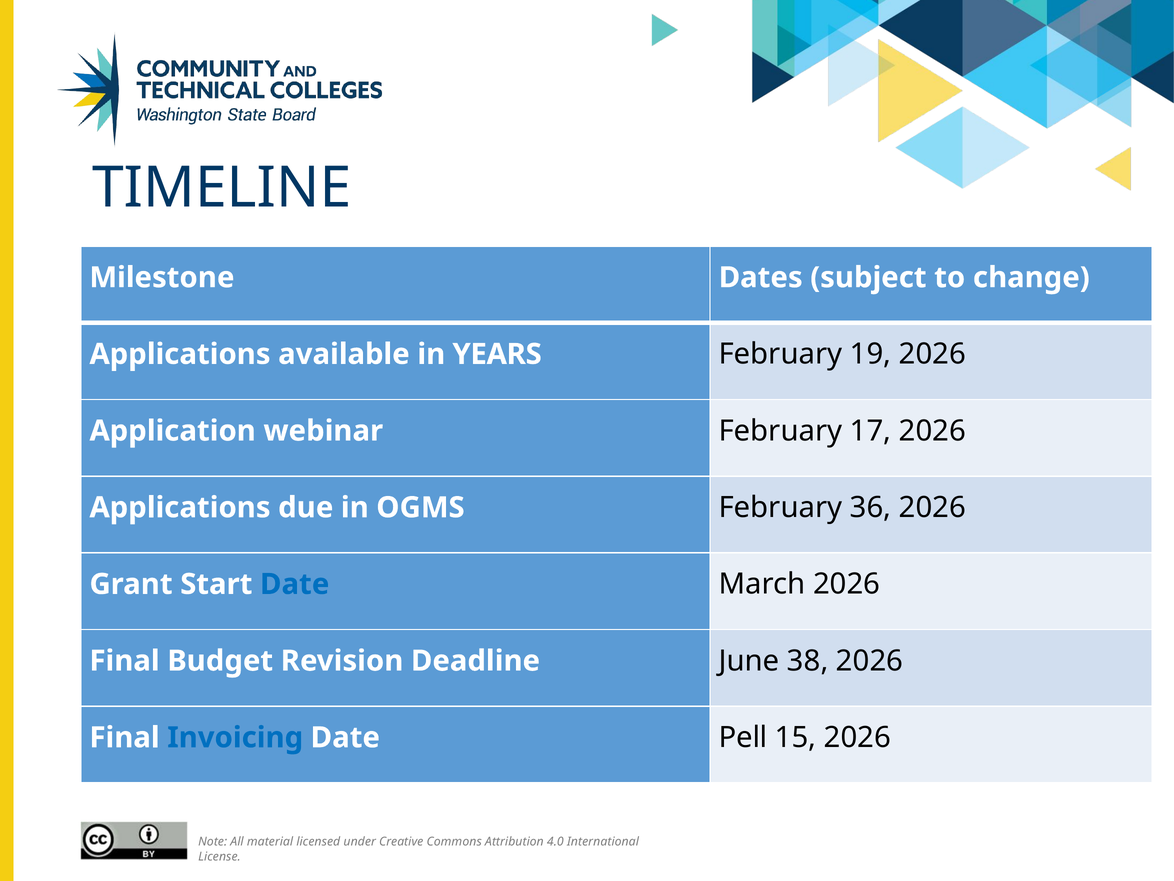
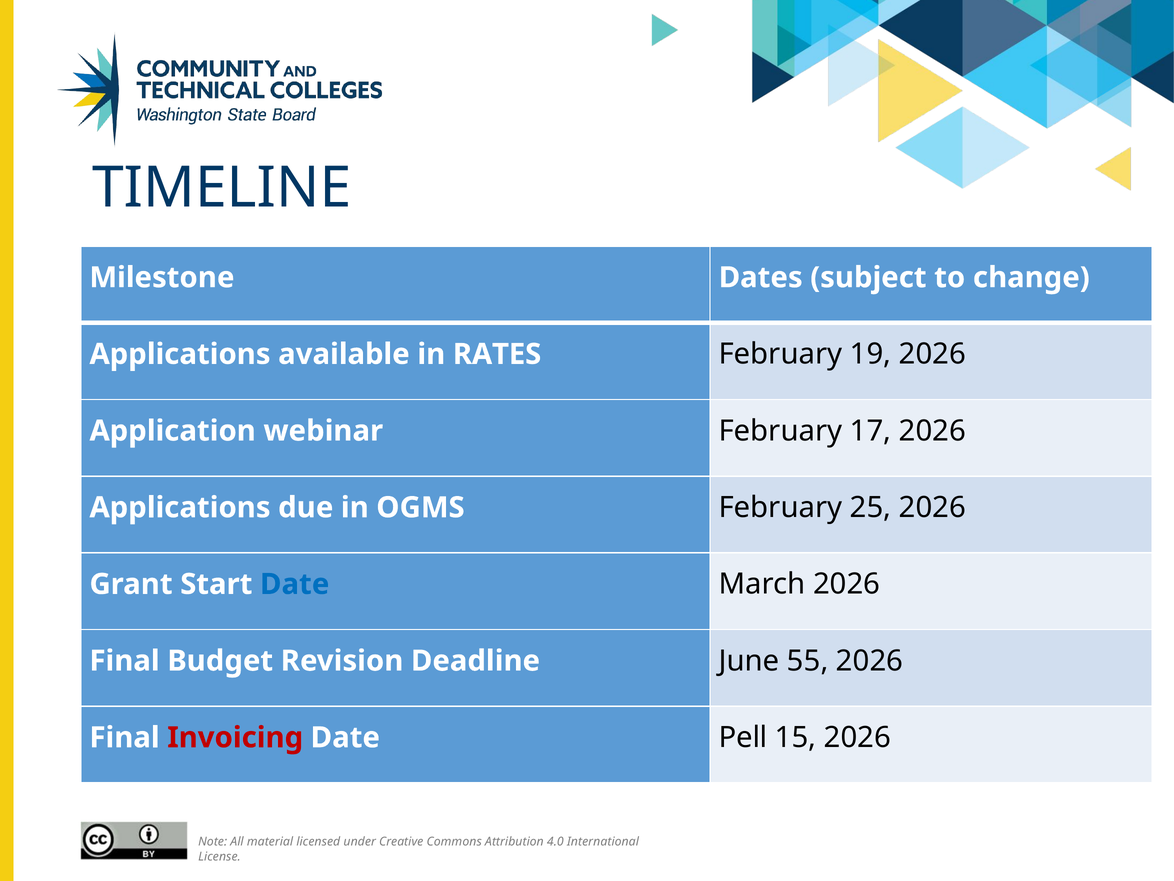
YEARS: YEARS -> RATES
36: 36 -> 25
38: 38 -> 55
Invoicing colour: blue -> red
